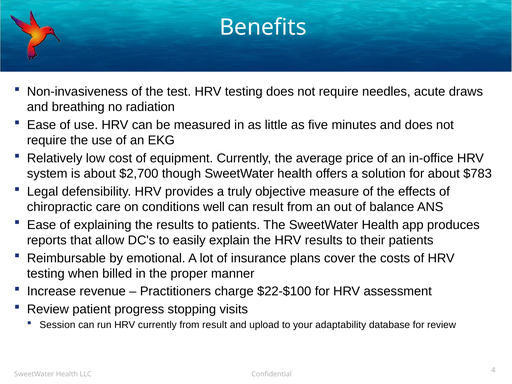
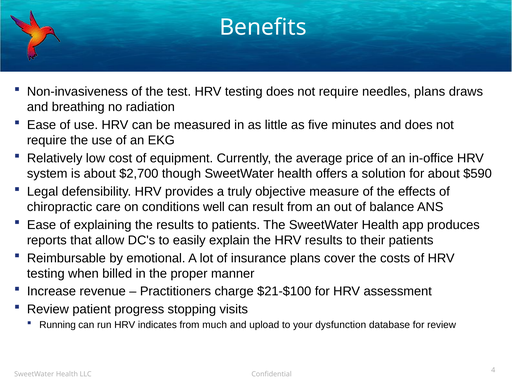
needles acute: acute -> plans
$783: $783 -> $590
$22-$100: $22-$100 -> $21-$100
Session: Session -> Running
HRV currently: currently -> indicates
from result: result -> much
adaptability: adaptability -> dysfunction
